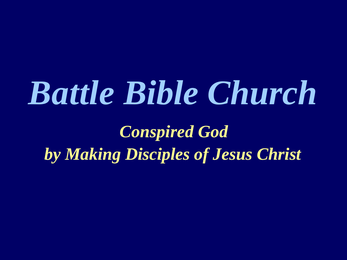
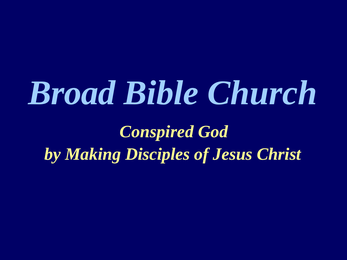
Battle: Battle -> Broad
